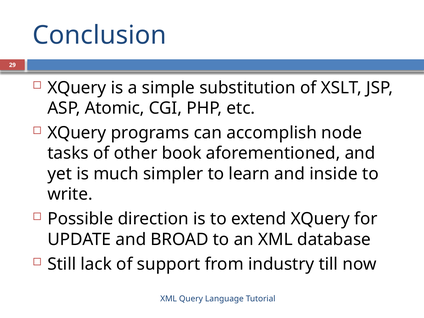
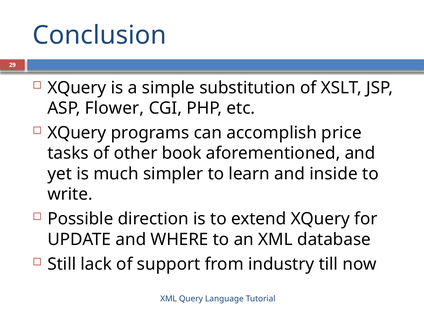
Atomic: Atomic -> Flower
node: node -> price
BROAD: BROAD -> WHERE
